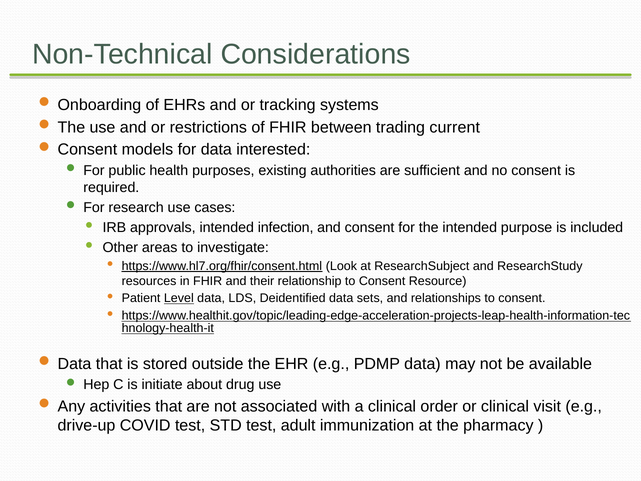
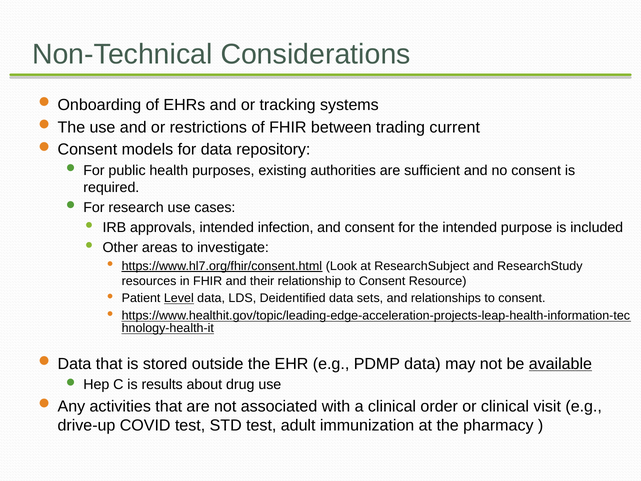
interested: interested -> repository
available underline: none -> present
initiate: initiate -> results
